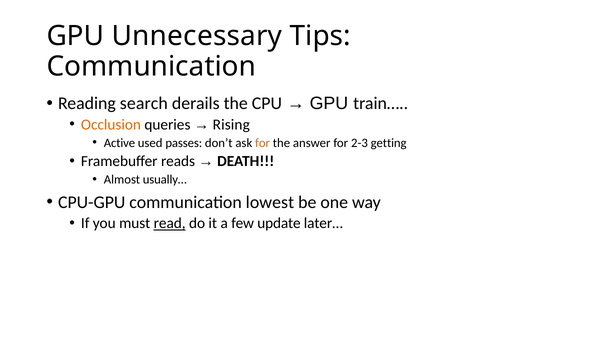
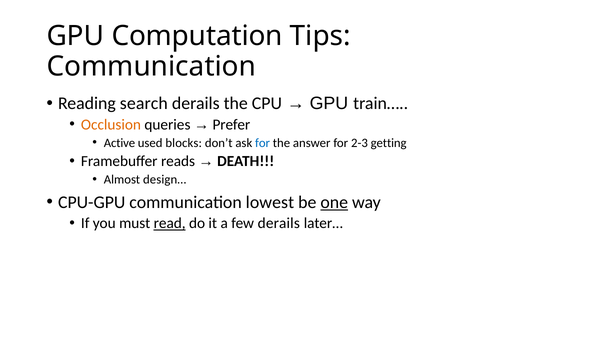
Unnecessary: Unnecessary -> Computation
Rising: Rising -> Prefer
passes: passes -> blocks
for at (263, 143) colour: orange -> blue
usually…: usually… -> design…
one underline: none -> present
few update: update -> derails
